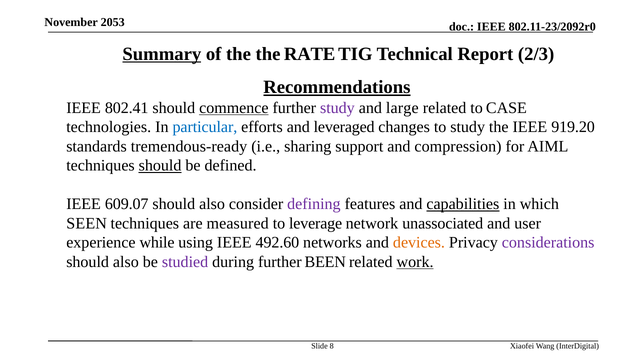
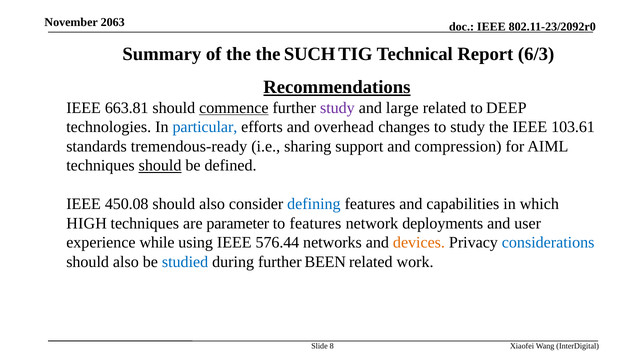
2053: 2053 -> 2063
Summary underline: present -> none
RATE: RATE -> SUCH
2/3: 2/3 -> 6/3
802.41: 802.41 -> 663.81
CASE: CASE -> DEEP
leveraged: leveraged -> overhead
919.20: 919.20 -> 103.61
609.07: 609.07 -> 450.08
defining colour: purple -> blue
capabilities underline: present -> none
SEEN: SEEN -> HIGH
measured: measured -> parameter
to leverage: leverage -> features
unassociated: unassociated -> deployments
492.60: 492.60 -> 576.44
considerations colour: purple -> blue
studied colour: purple -> blue
work underline: present -> none
